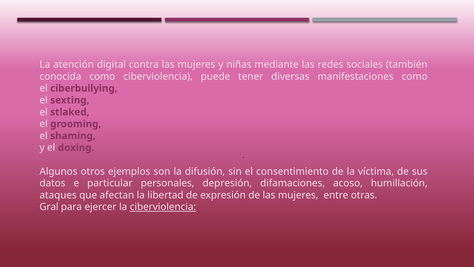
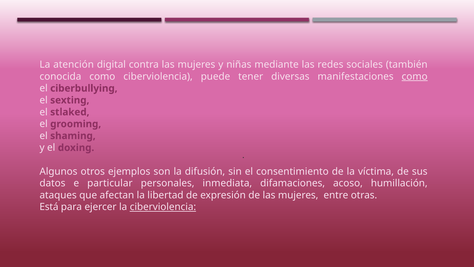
como at (415, 76) underline: none -> present
depresión: depresión -> inmediata
Gral: Gral -> Está
